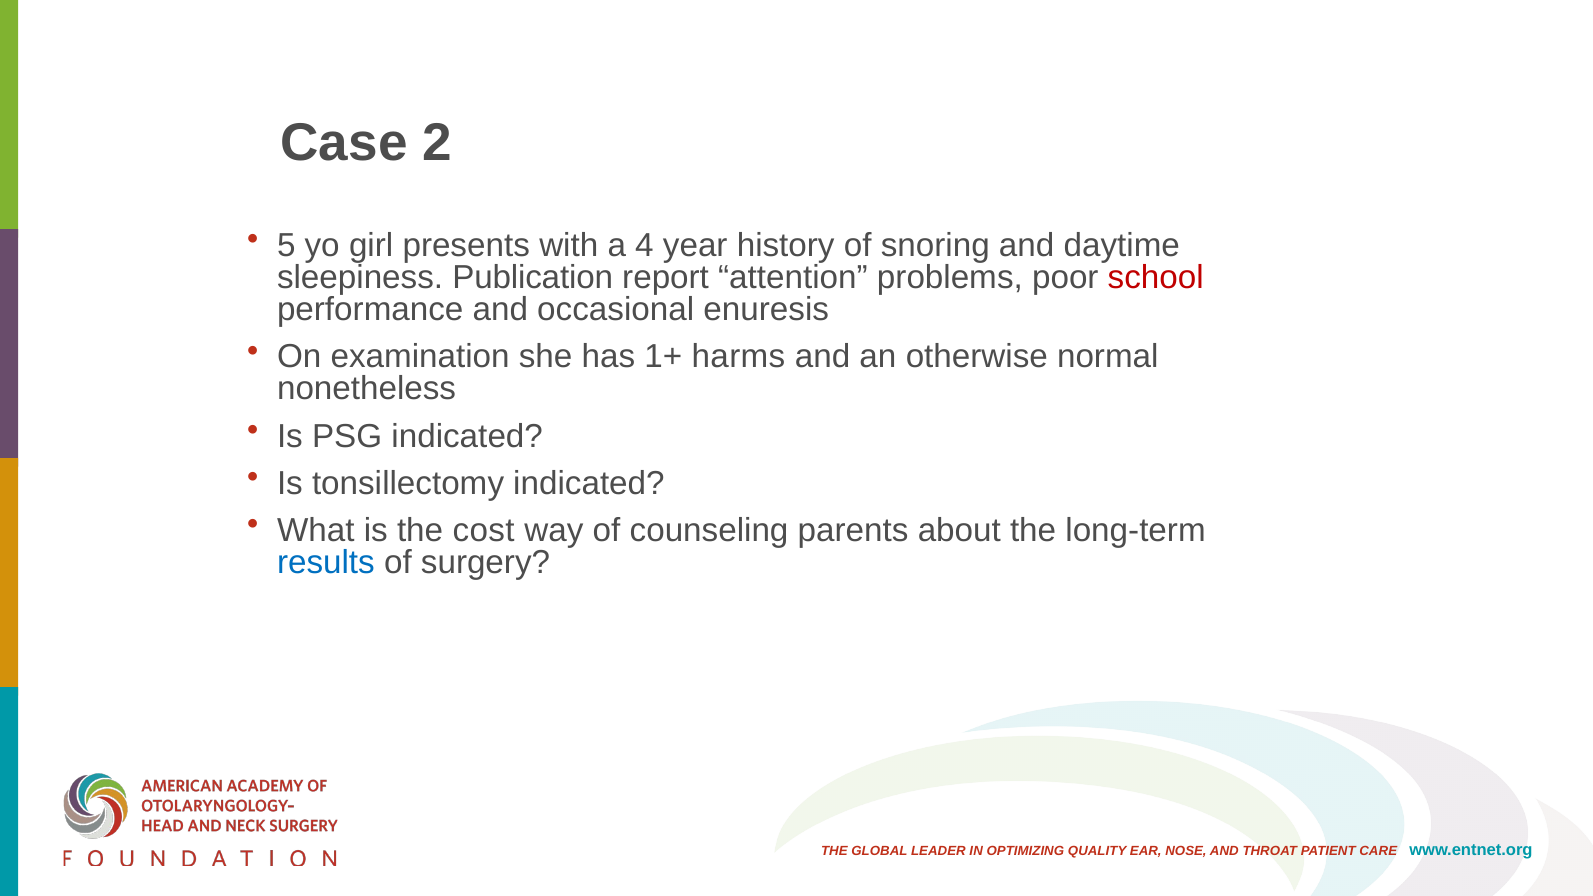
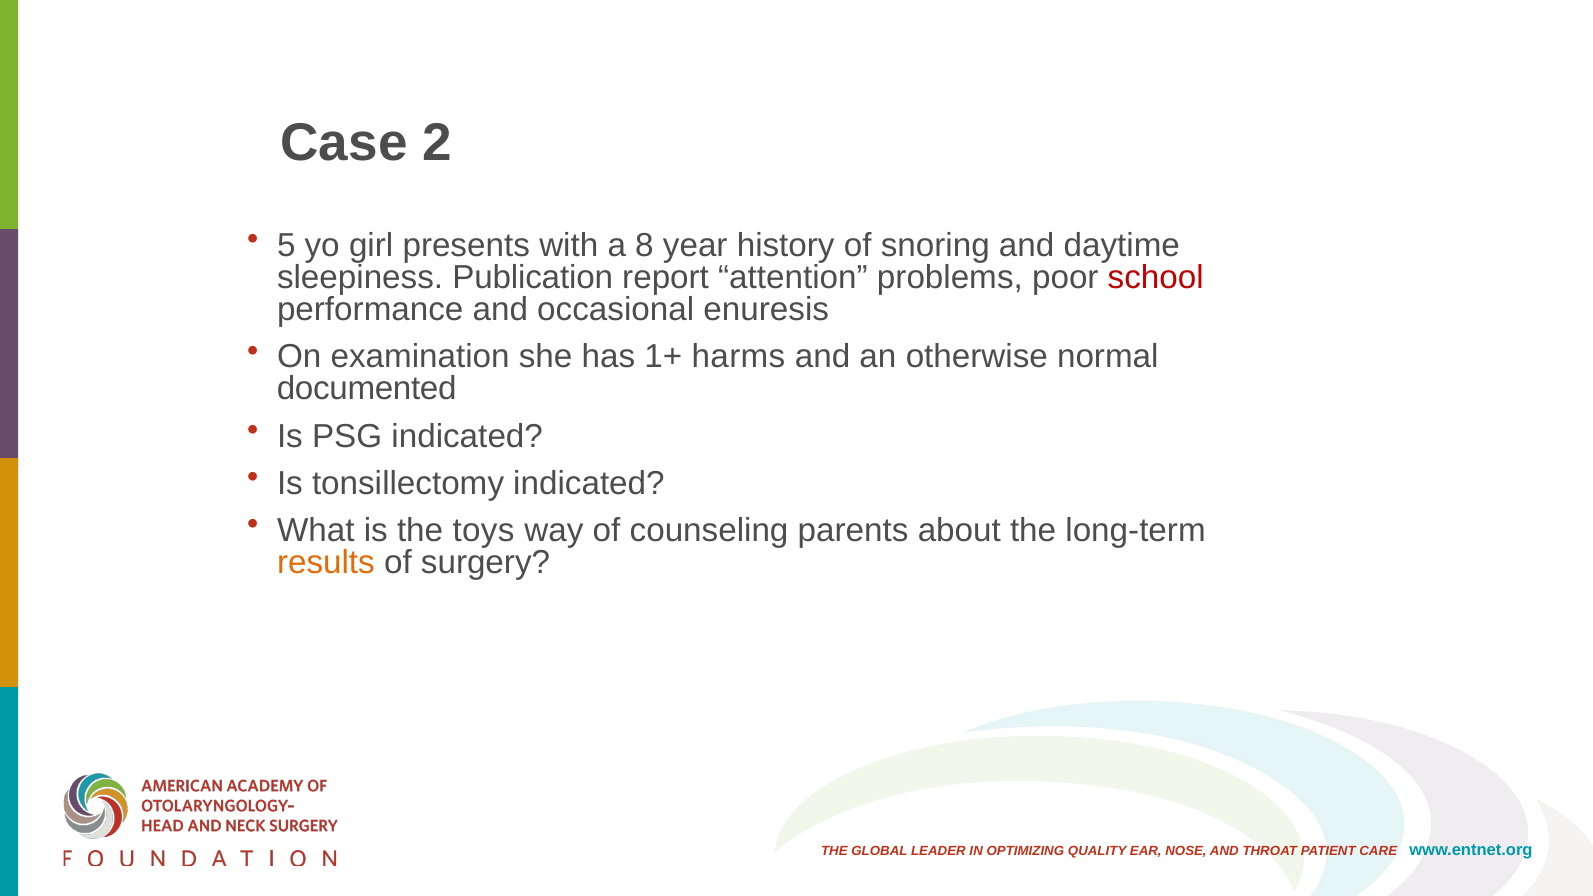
4: 4 -> 8
nonetheless: nonetheless -> documented
cost: cost -> toys
results colour: blue -> orange
